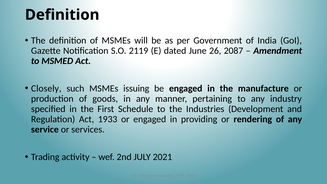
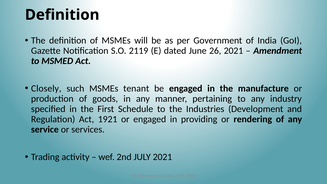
26 2087: 2087 -> 2021
issuing: issuing -> tenant
1933: 1933 -> 1921
